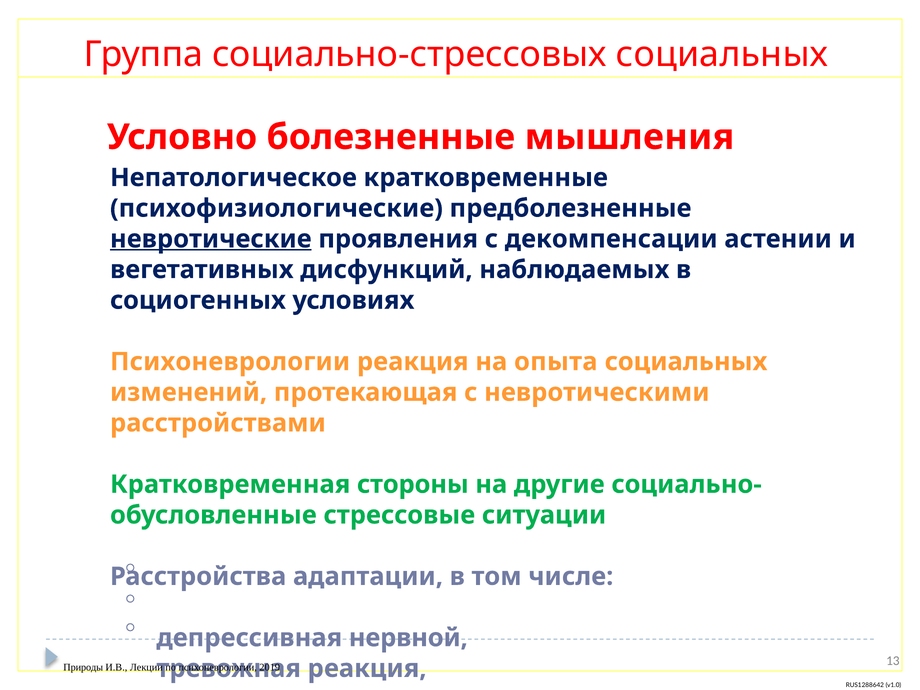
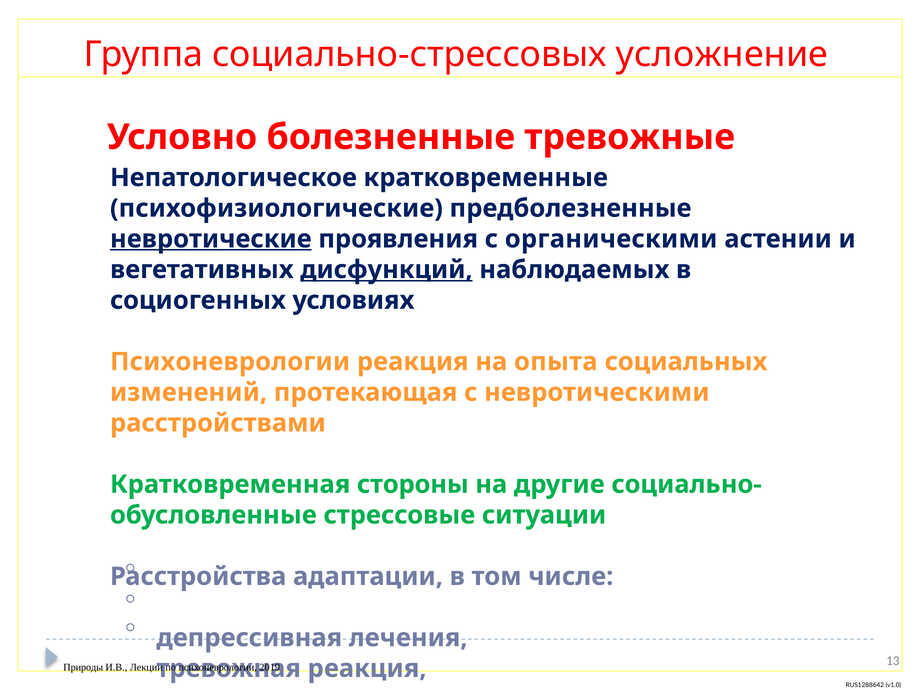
социально-стрессовых социальных: социальных -> усложнение
мышления: мышления -> тревожные
декомпенсации: декомпенсации -> органическими
дисфункций underline: none -> present
нервной: нервной -> лечения
